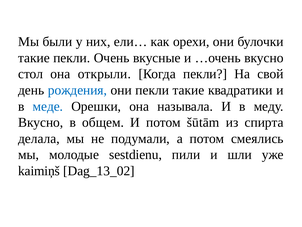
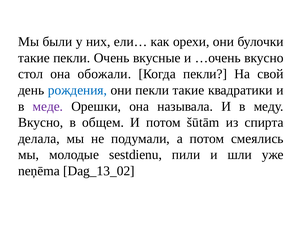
открыли: открыли -> обожали
меде colour: blue -> purple
kaimiņš: kaimiņš -> neņēma
